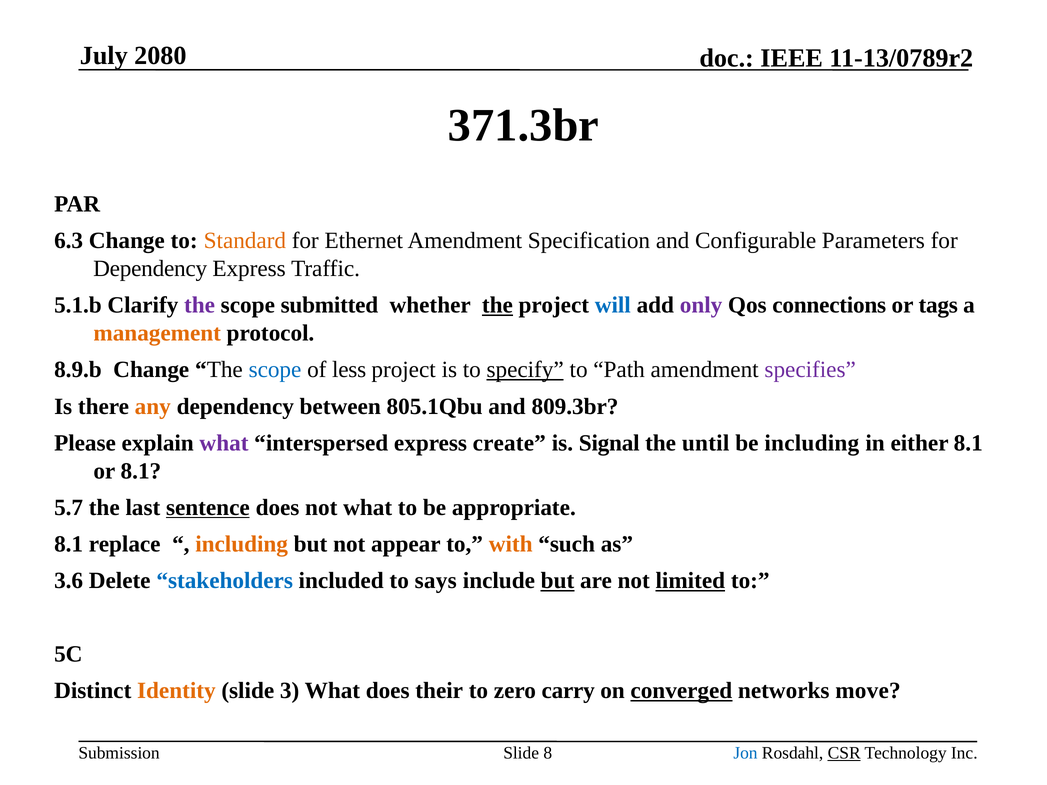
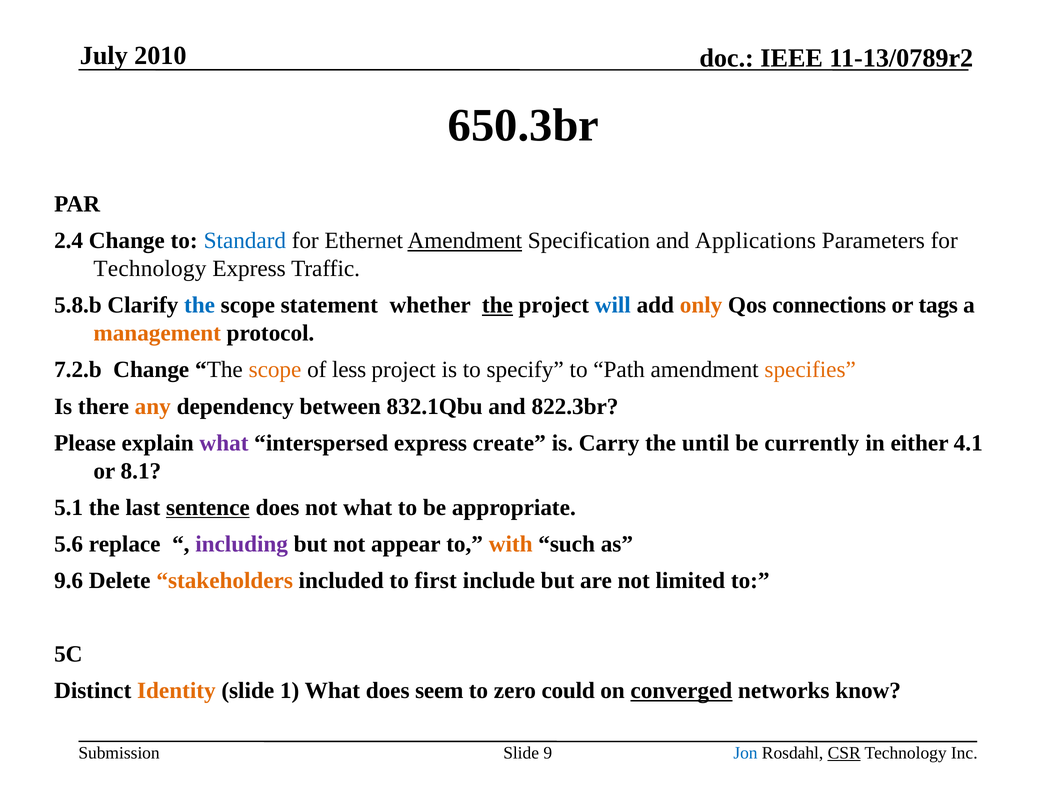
2080: 2080 -> 2010
371.3br: 371.3br -> 650.3br
6.3: 6.3 -> 2.4
Standard colour: orange -> blue
Amendment at (465, 241) underline: none -> present
Configurable: Configurable -> Applications
Dependency at (150, 269): Dependency -> Technology
5.1.b: 5.1.b -> 5.8.b
the at (200, 305) colour: purple -> blue
submitted: submitted -> statement
only colour: purple -> orange
8.9.b: 8.9.b -> 7.2.b
scope at (275, 370) colour: blue -> orange
specify underline: present -> none
specifies colour: purple -> orange
805.1Qbu: 805.1Qbu -> 832.1Qbu
809.3br: 809.3br -> 822.3br
Signal: Signal -> Carry
be including: including -> currently
either 8.1: 8.1 -> 4.1
5.7: 5.7 -> 5.1
8.1 at (69, 544): 8.1 -> 5.6
including at (242, 544) colour: orange -> purple
3.6: 3.6 -> 9.6
stakeholders colour: blue -> orange
says: says -> first
but at (558, 581) underline: present -> none
limited underline: present -> none
3: 3 -> 1
their: their -> seem
carry: carry -> could
move: move -> know
8: 8 -> 9
